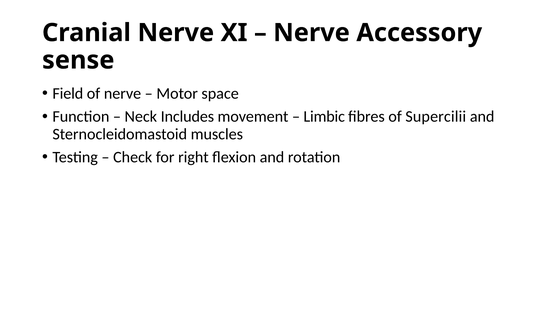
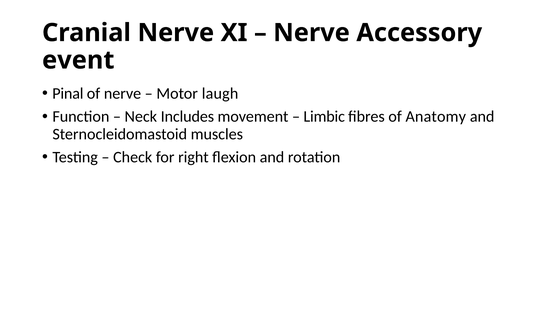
sense: sense -> event
Field: Field -> Pinal
space: space -> laugh
Supercilii: Supercilii -> Anatomy
